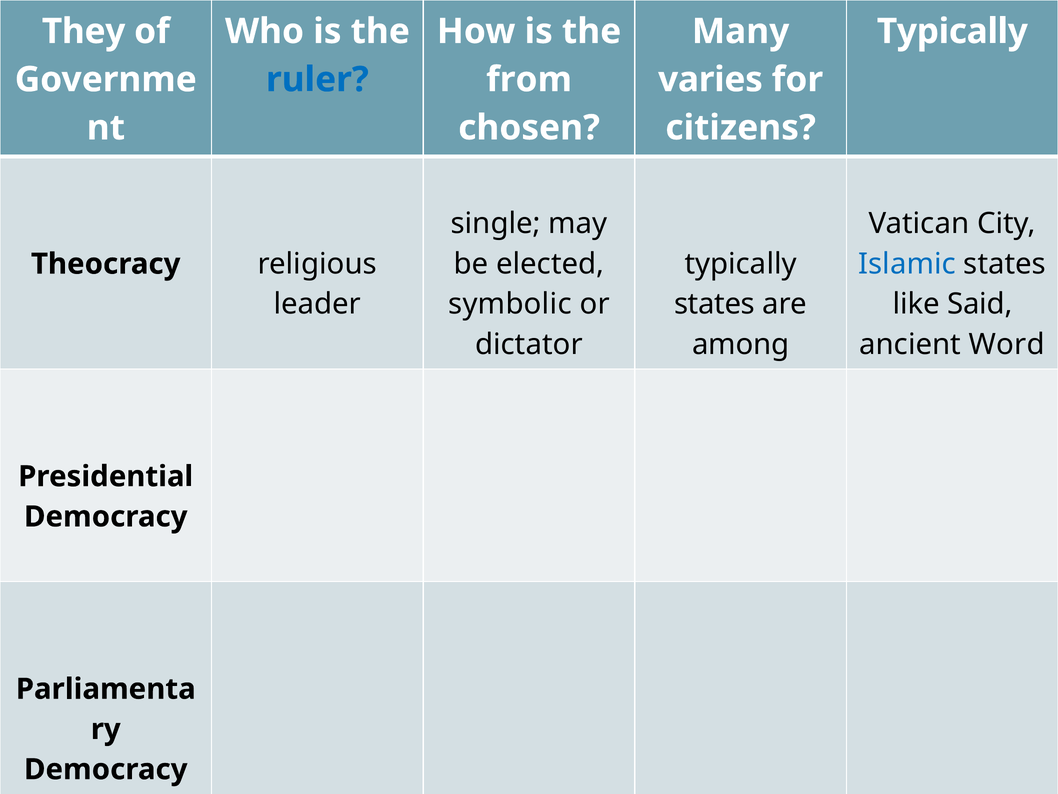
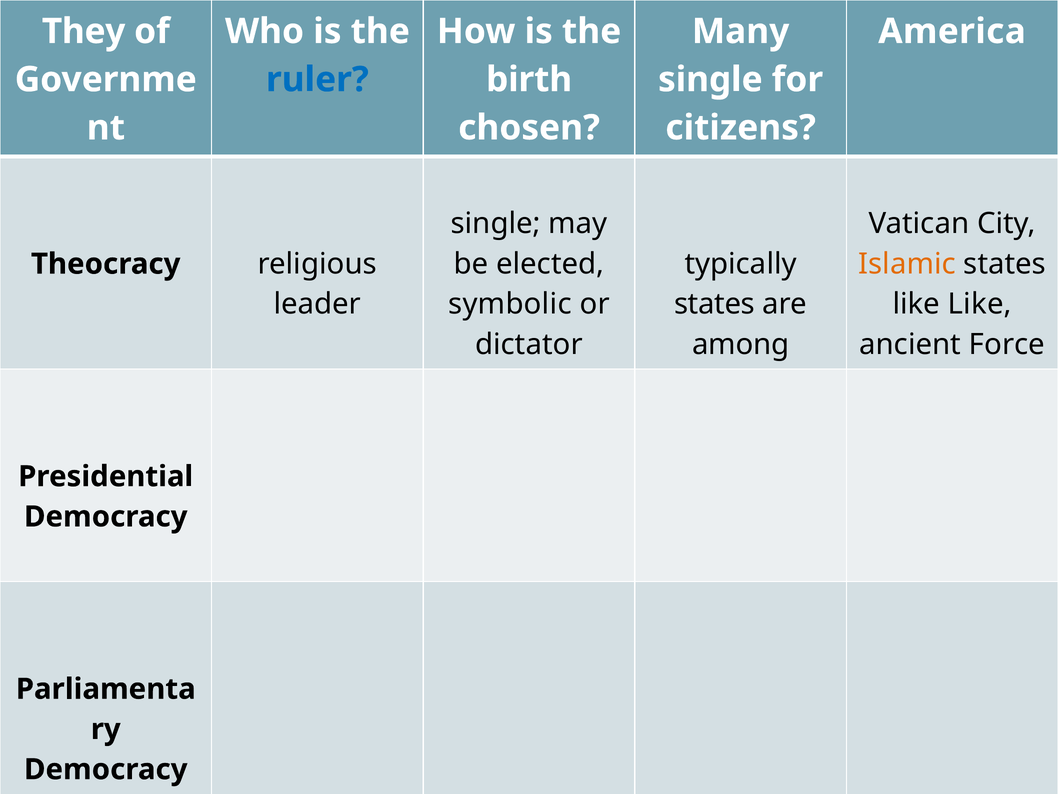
Typically at (952, 31): Typically -> America
from: from -> birth
varies at (710, 80): varies -> single
Islamic colour: blue -> orange
like Said: Said -> Like
Word: Word -> Force
